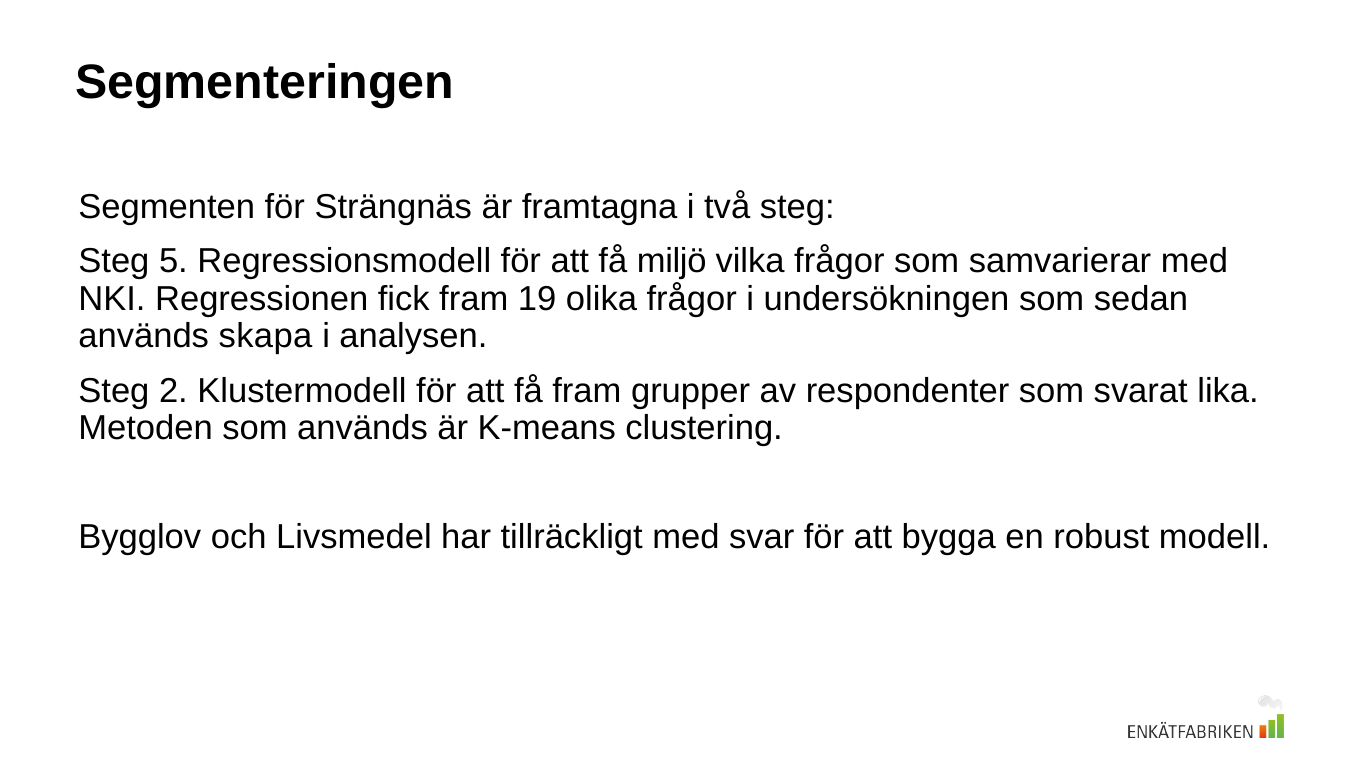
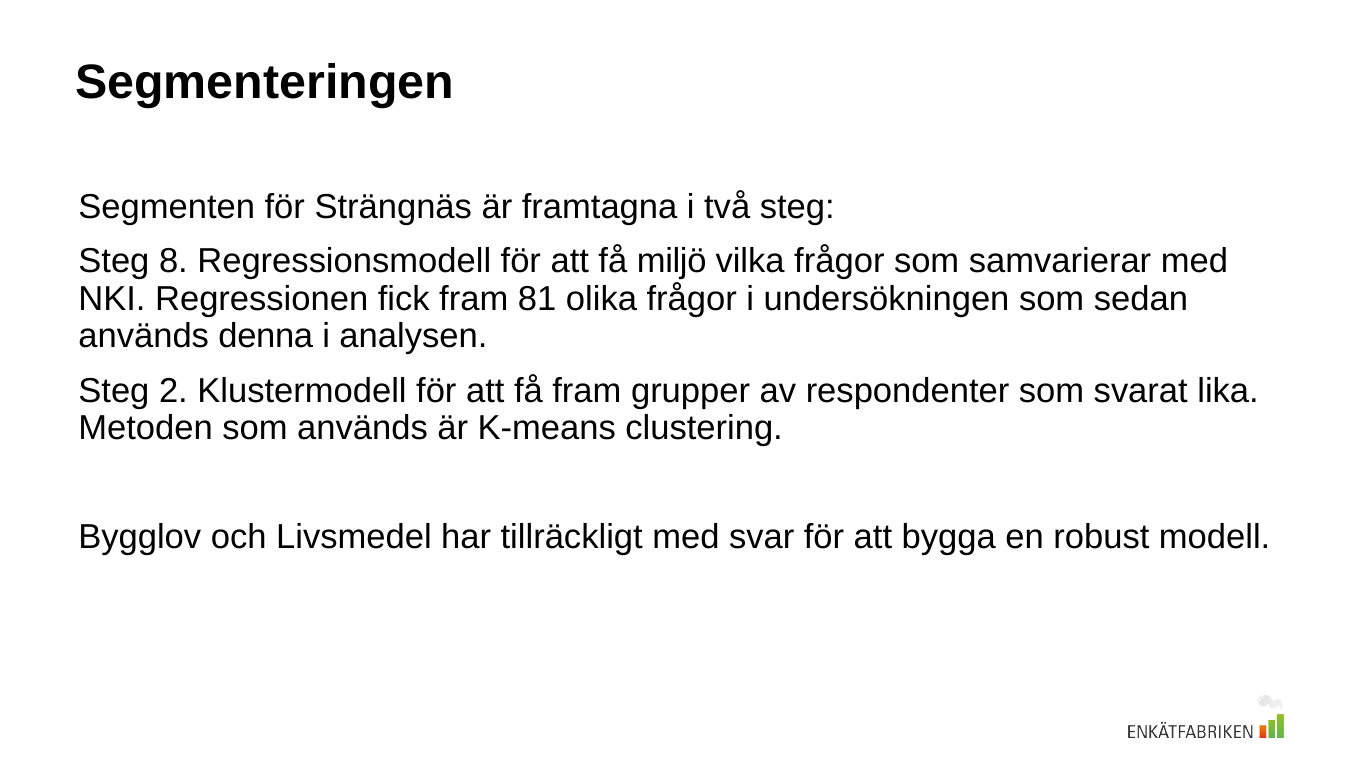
5: 5 -> 8
19: 19 -> 81
skapa: skapa -> denna
